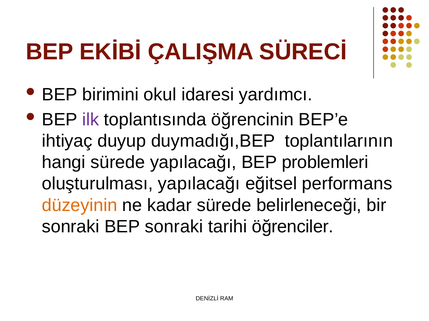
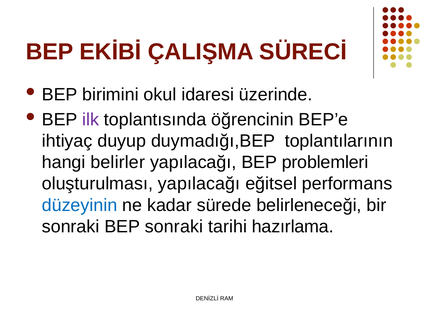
yardımcı: yardımcı -> üzerinde
hangi sürede: sürede -> belirler
düzeyinin colour: orange -> blue
öğrenciler: öğrenciler -> hazırlama
